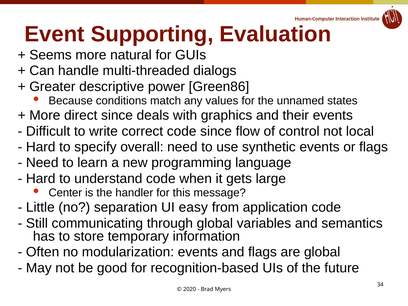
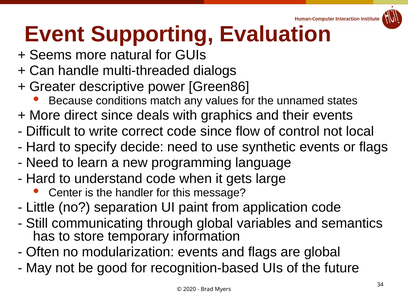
overall: overall -> decide
easy: easy -> paint
